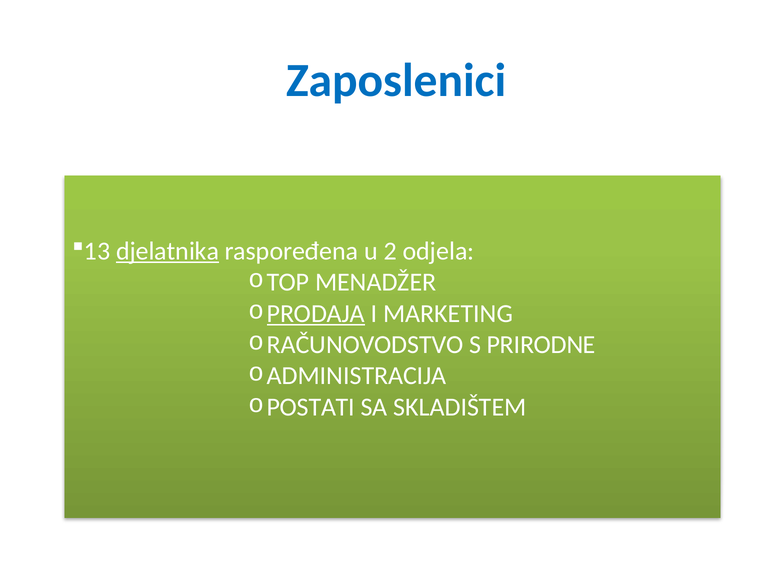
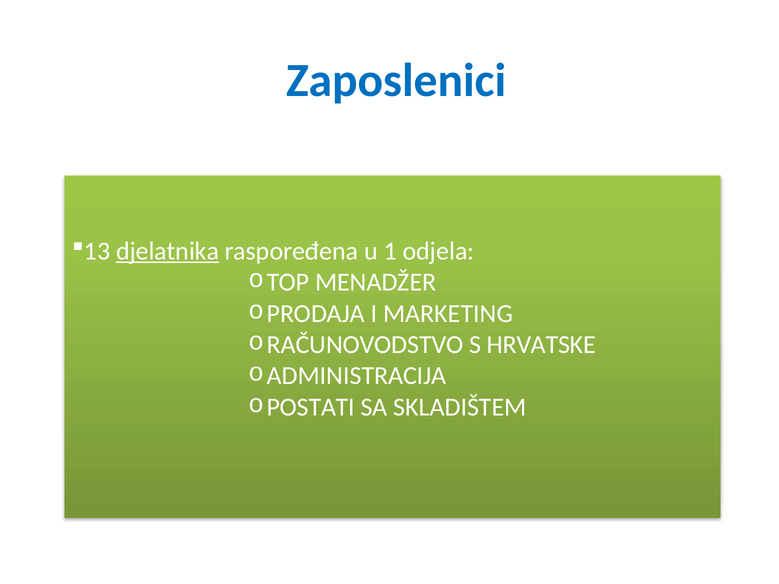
2: 2 -> 1
PRODAJA underline: present -> none
PRIRODNE: PRIRODNE -> HRVATSKE
